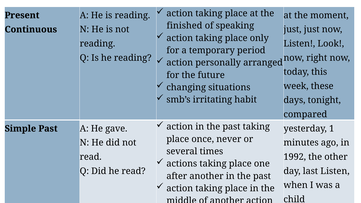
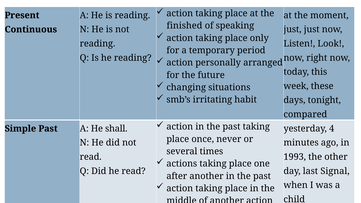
gave: gave -> shall
1: 1 -> 4
1992: 1992 -> 1993
last Listen: Listen -> Signal
